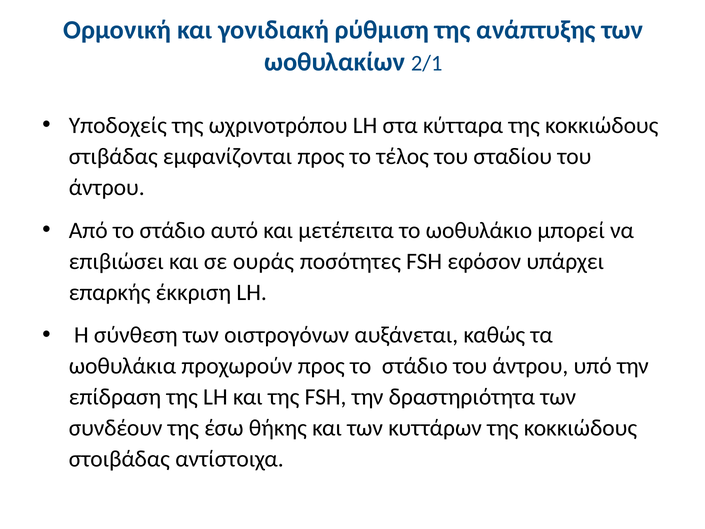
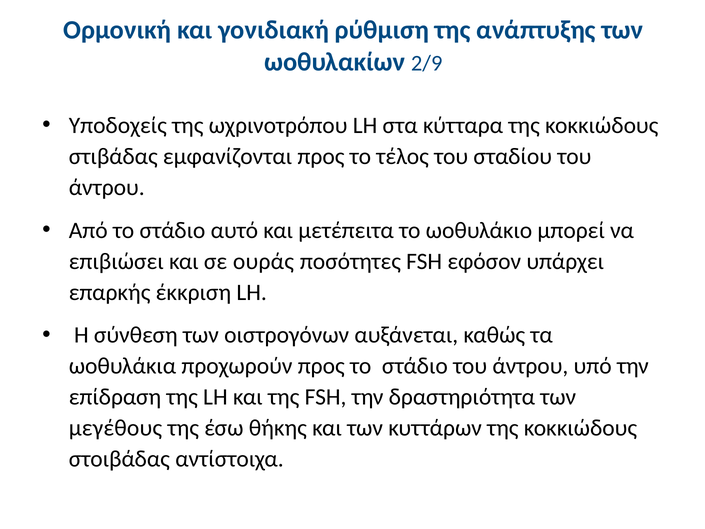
2/1: 2/1 -> 2/9
συνδέουν: συνδέουν -> μεγέθους
